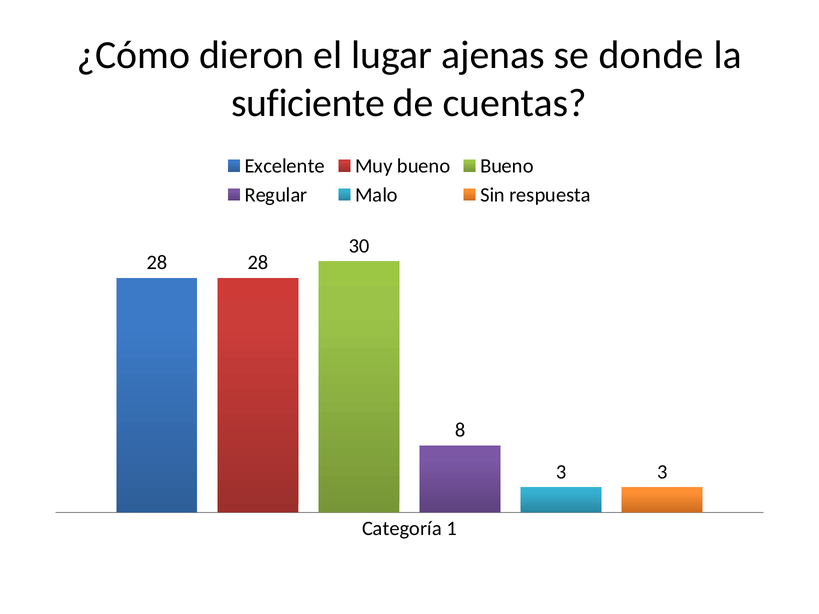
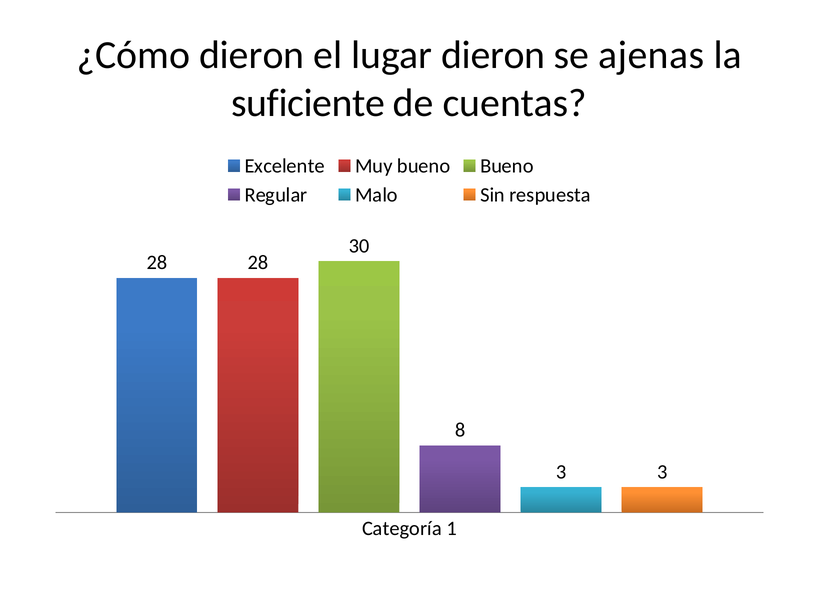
lugar ajenas: ajenas -> dieron
donde: donde -> ajenas
